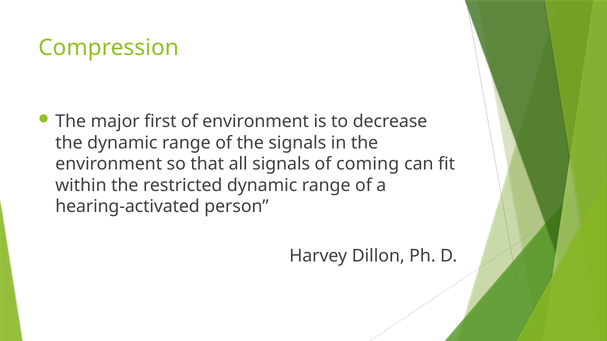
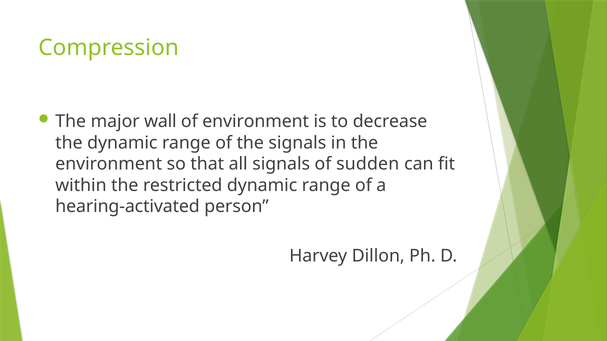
first: first -> wall
coming: coming -> sudden
